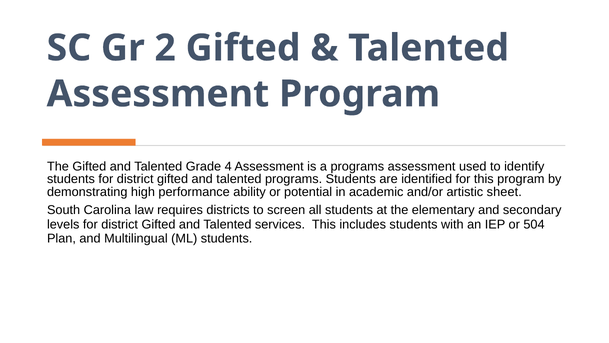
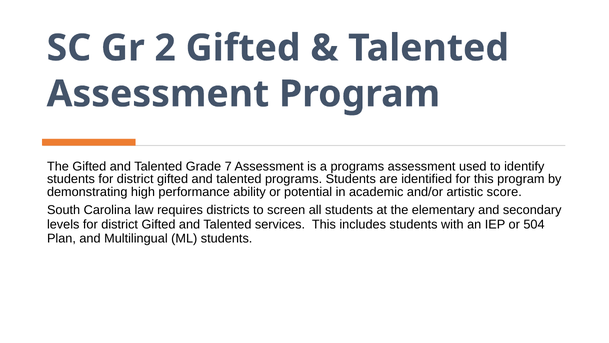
4: 4 -> 7
sheet: sheet -> score
